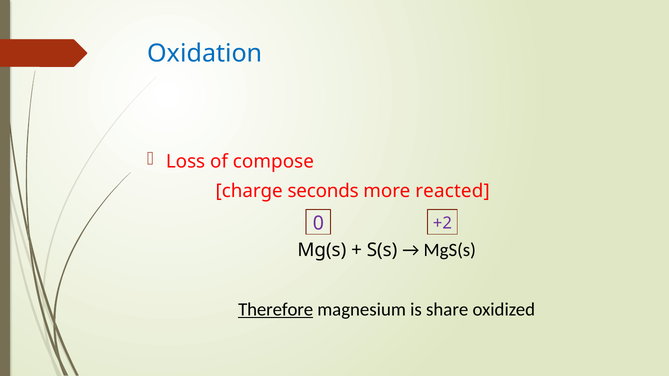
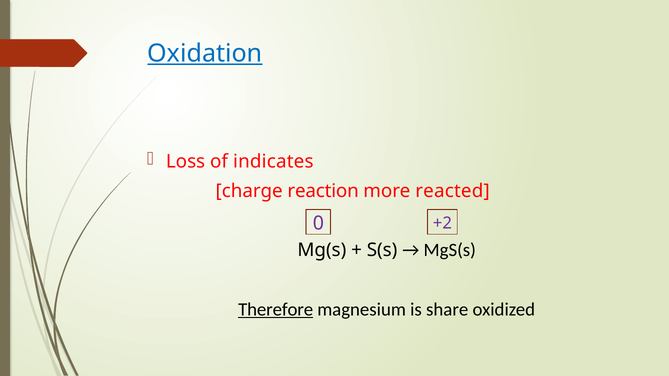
Oxidation underline: none -> present
compose: compose -> indicates
seconds: seconds -> reaction
